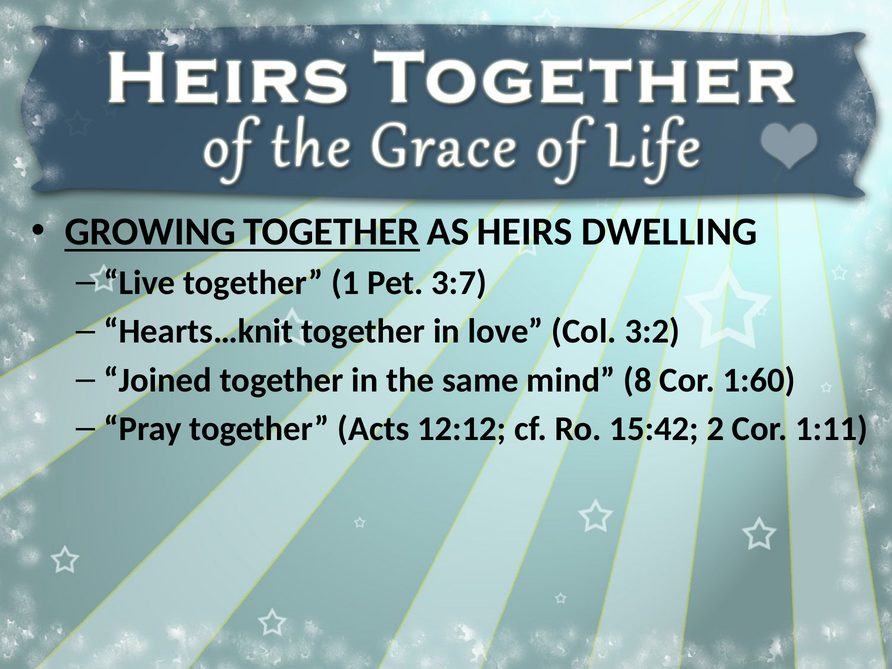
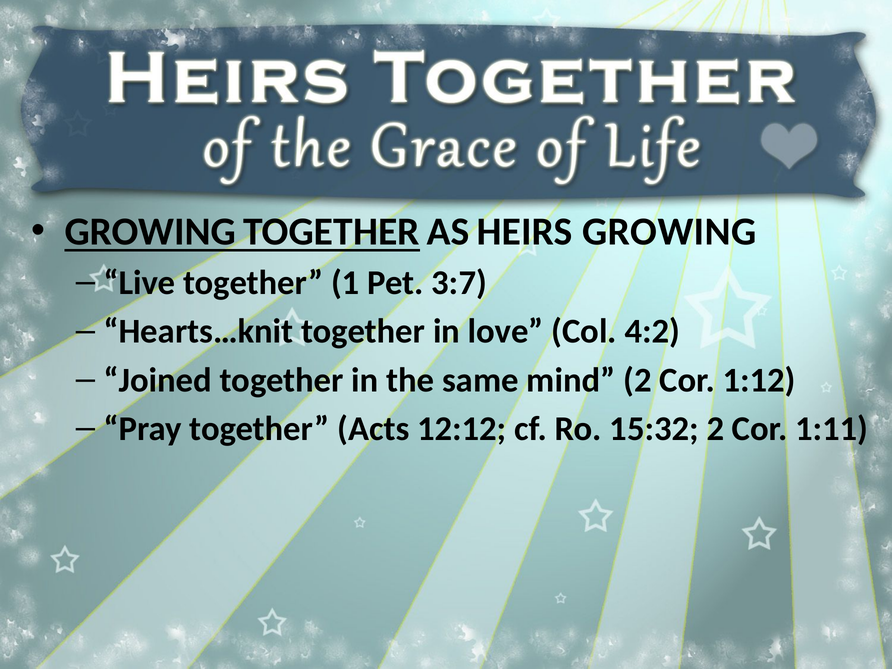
HEIRS DWELLING: DWELLING -> GROWING
3:2: 3:2 -> 4:2
mind 8: 8 -> 2
1:60: 1:60 -> 1:12
15:42: 15:42 -> 15:32
